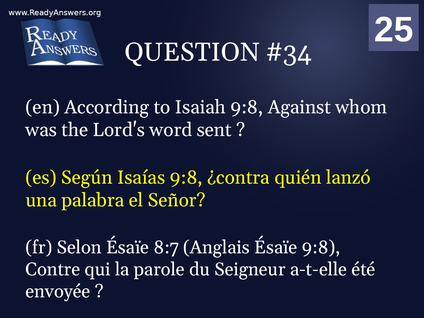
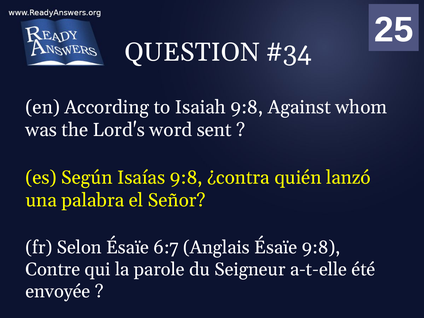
8:7: 8:7 -> 6:7
